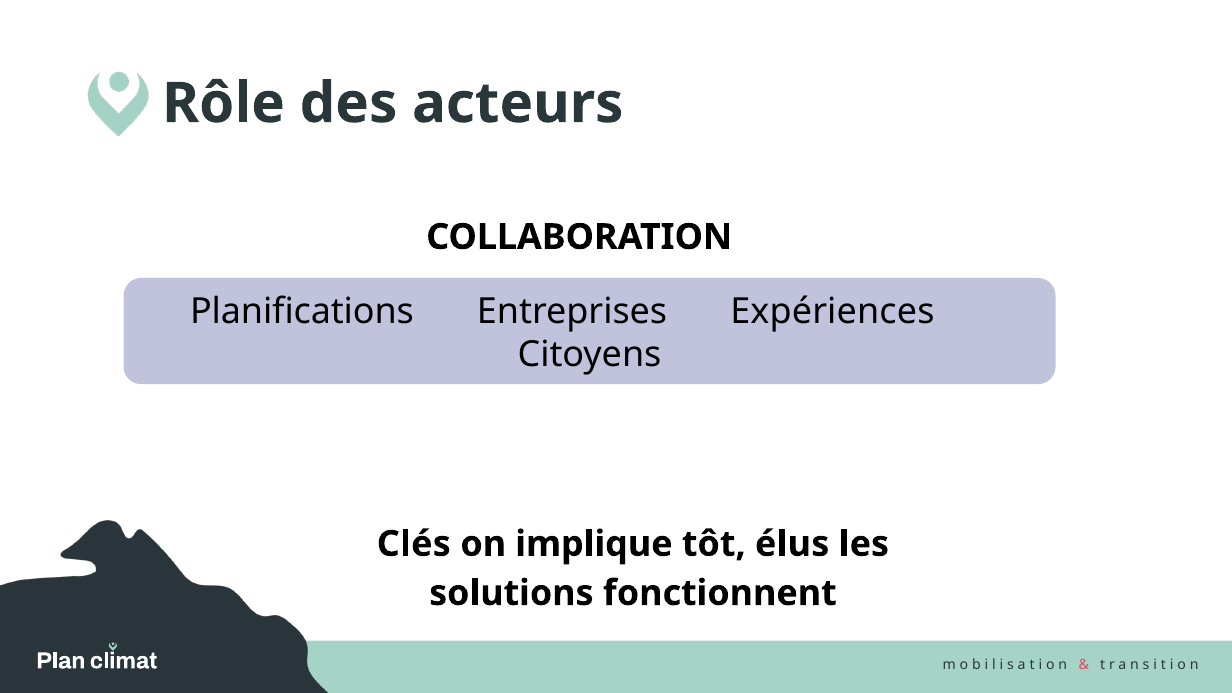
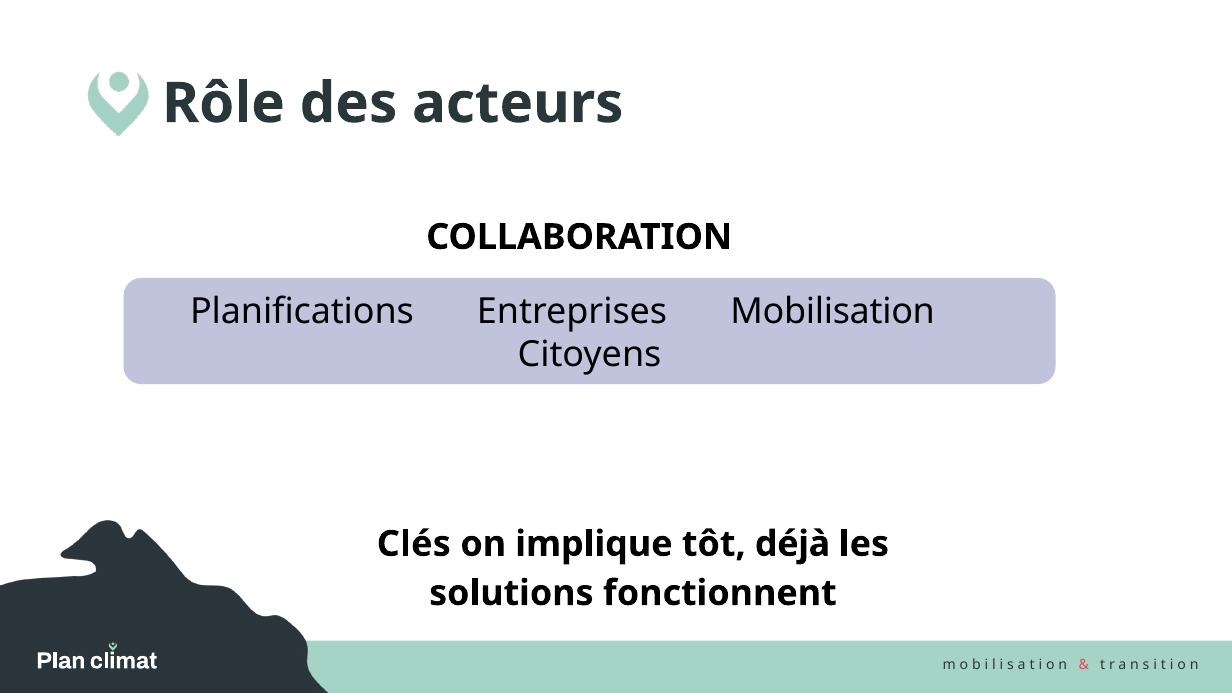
Expériences: Expériences -> Mobilisation
élus: élus -> déjà
